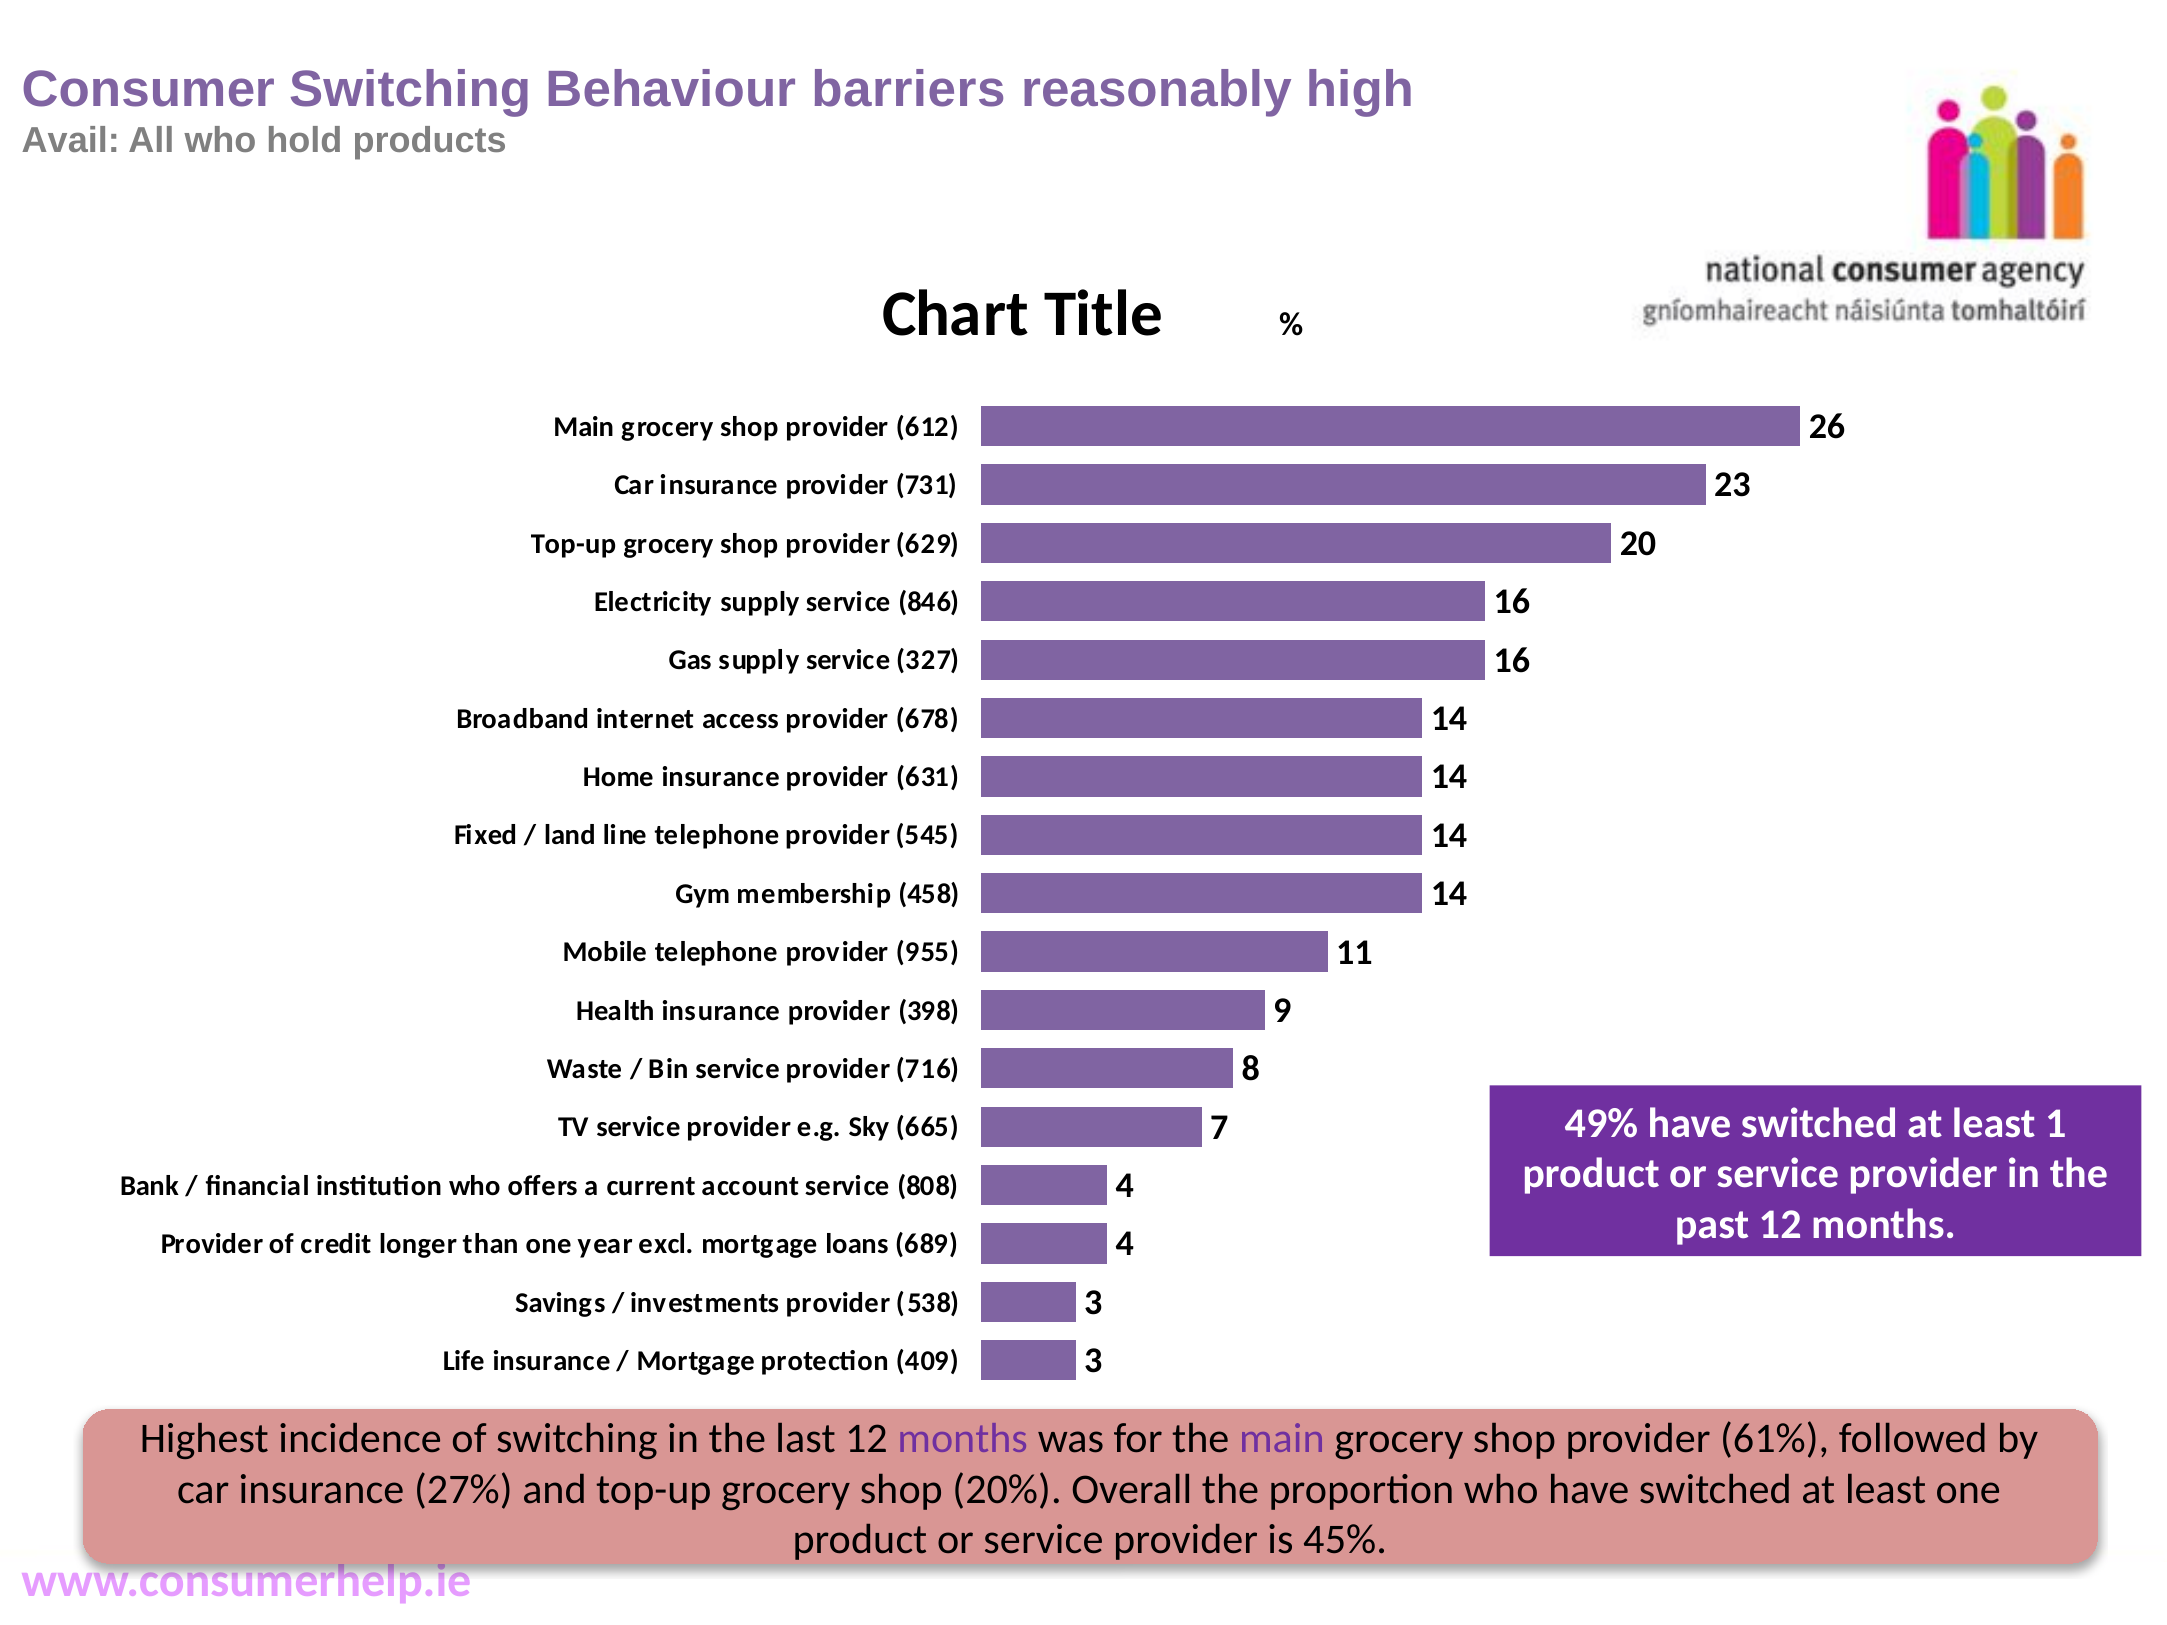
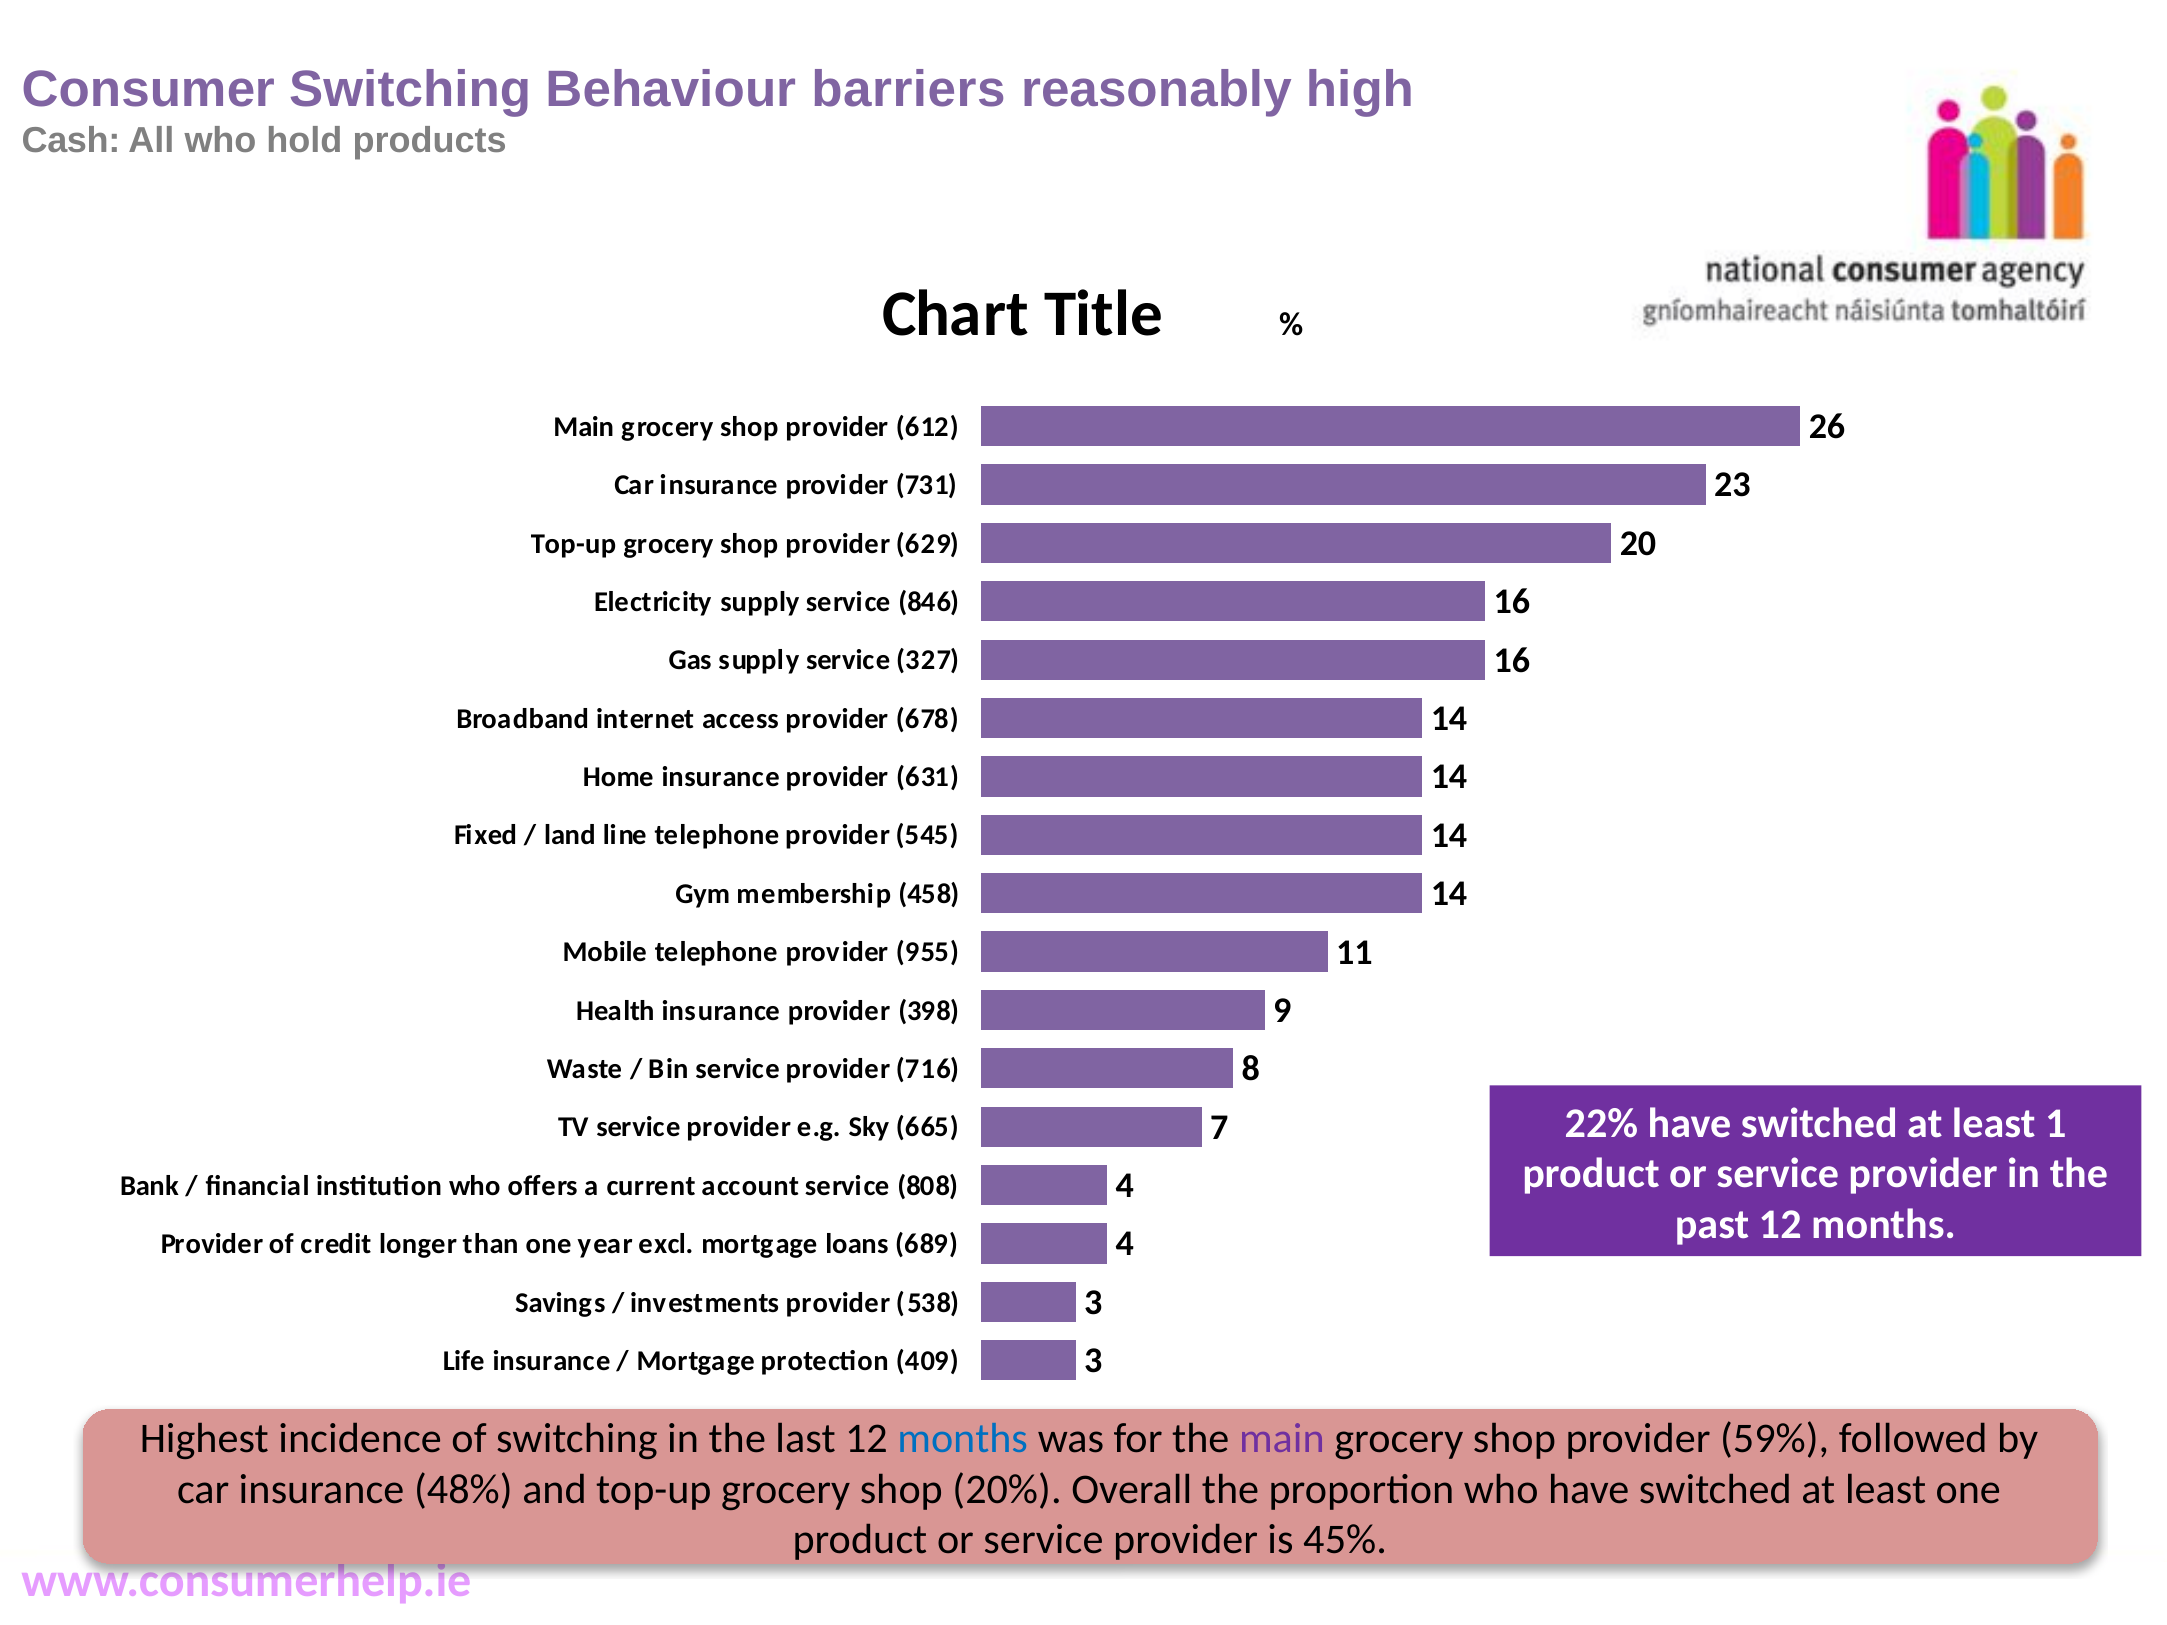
Avail: Avail -> Cash
49%: 49% -> 22%
months at (963, 1439) colour: purple -> blue
61%: 61% -> 59%
27%: 27% -> 48%
